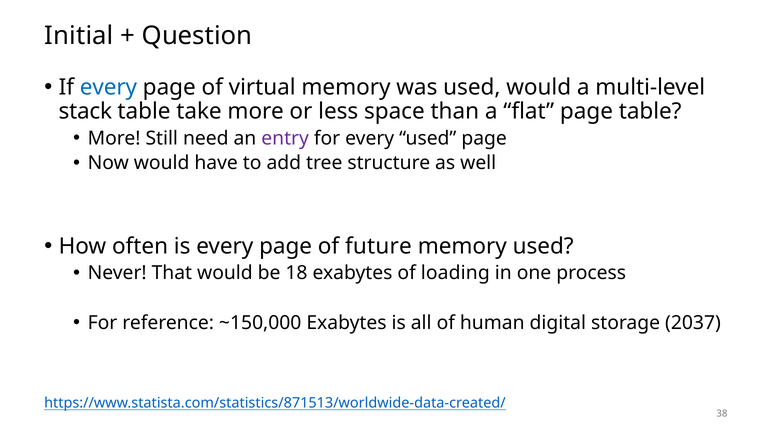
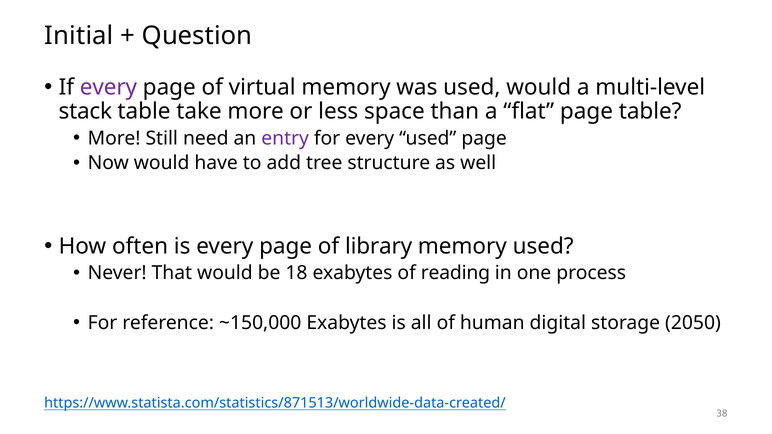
every at (108, 87) colour: blue -> purple
future: future -> library
loading: loading -> reading
2037: 2037 -> 2050
